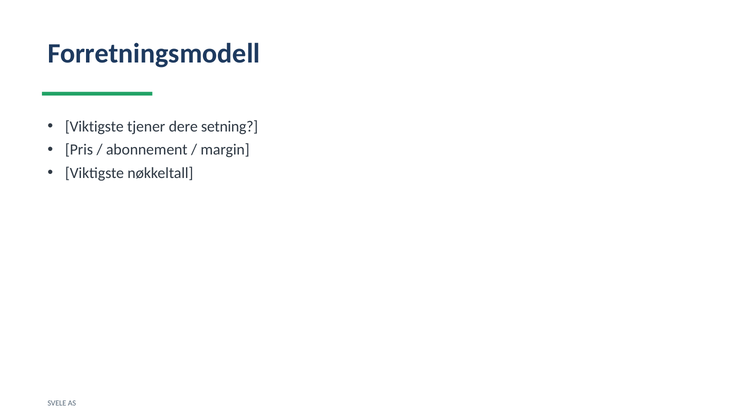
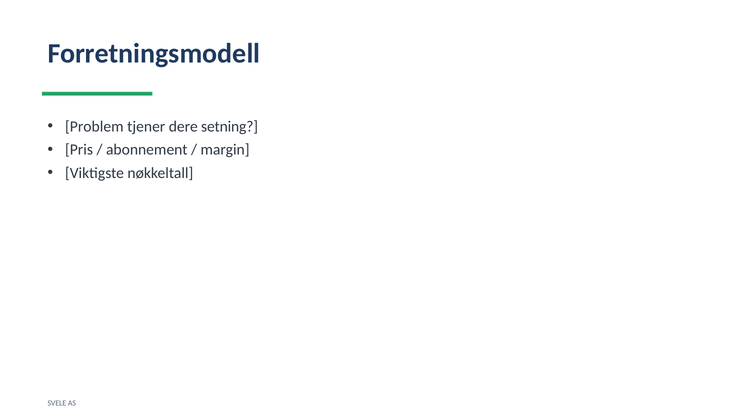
Viktigste at (94, 127): Viktigste -> Problem
